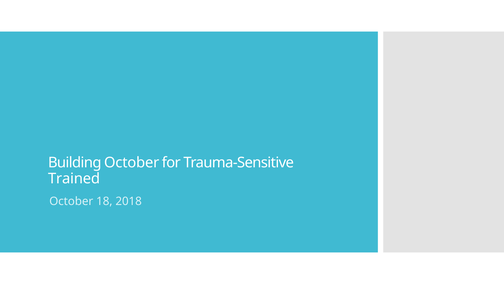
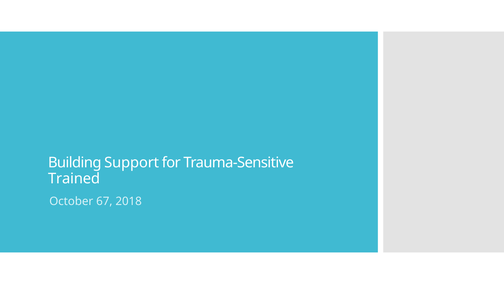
Building October: October -> Support
18: 18 -> 67
